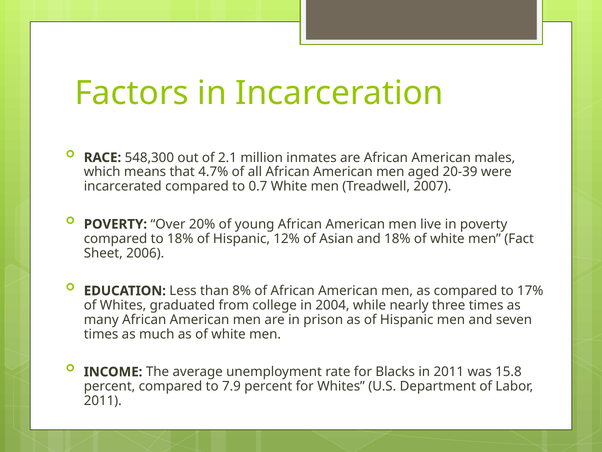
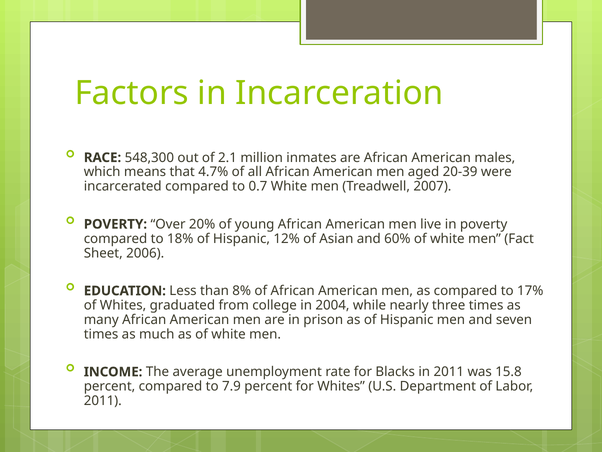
and 18%: 18% -> 60%
